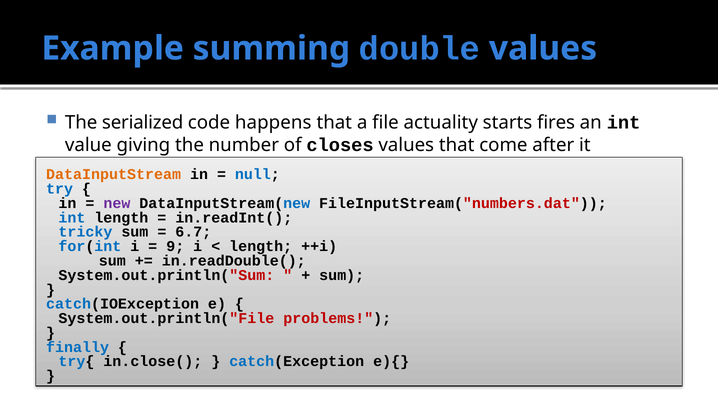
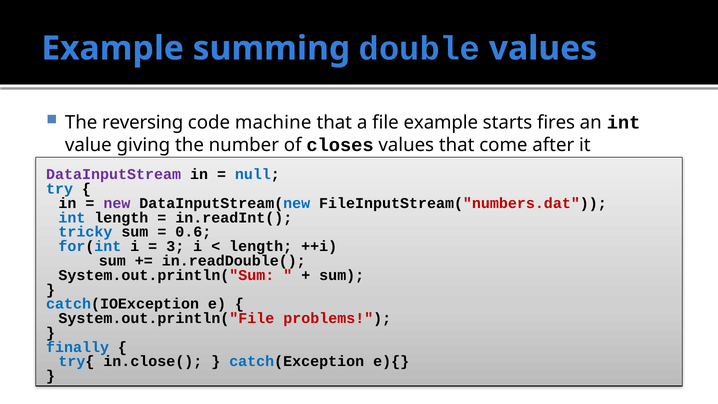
serialized: serialized -> reversing
happens: happens -> machine
file actuality: actuality -> example
DataInputStream colour: orange -> purple
6.7: 6.7 -> 0.6
9: 9 -> 3
